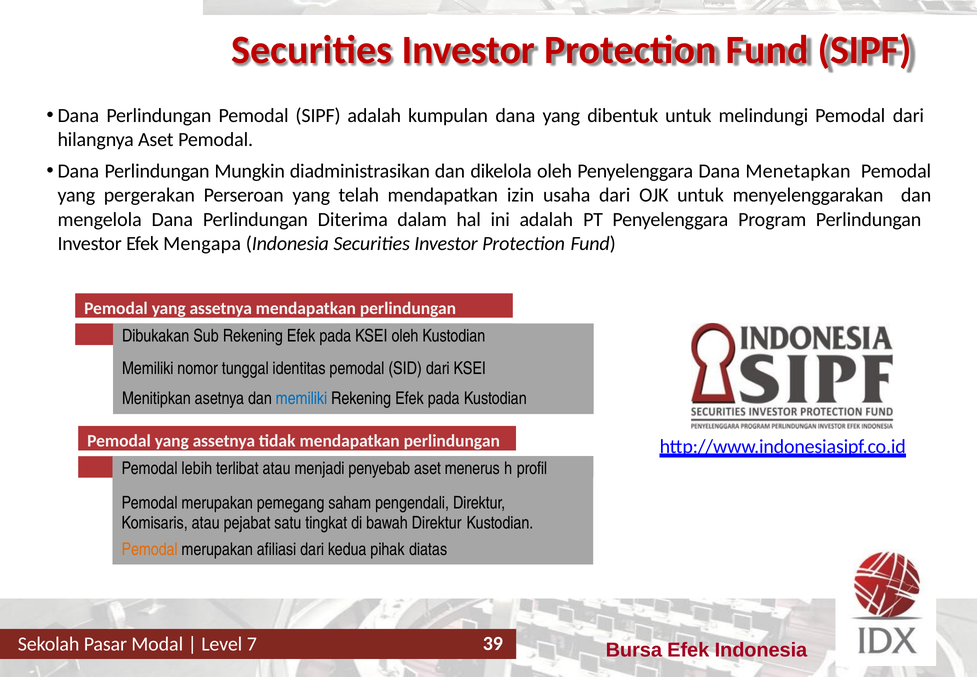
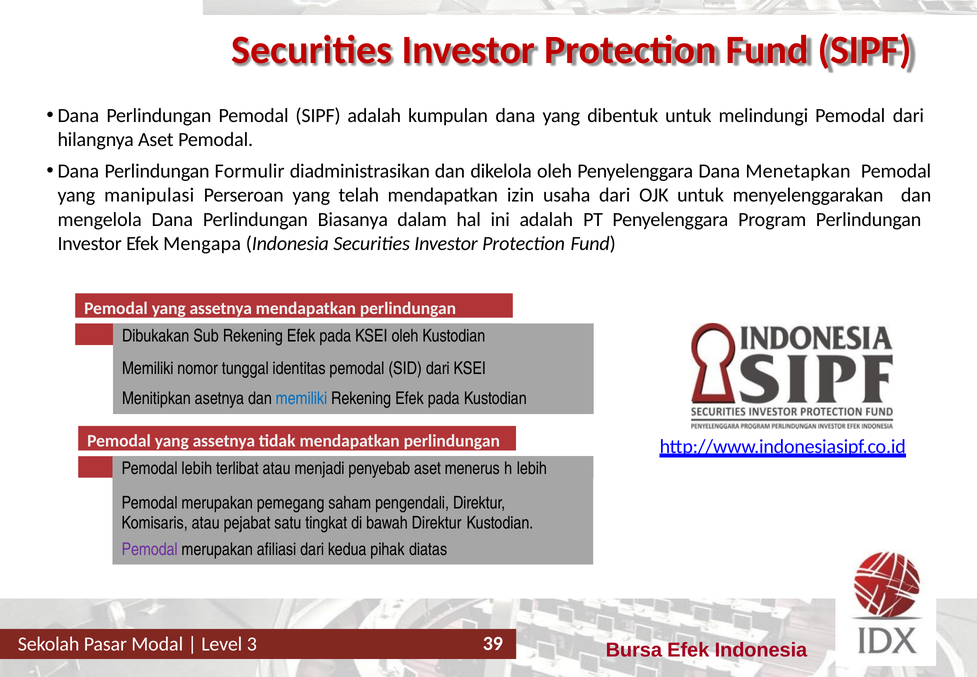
Mungkin: Mungkin -> Formulir
pergerakan: pergerakan -> manipulasi
Diterima: Diterima -> Biasanya
h profil: profil -> lebih
Pemodal at (150, 549) colour: orange -> purple
7: 7 -> 3
